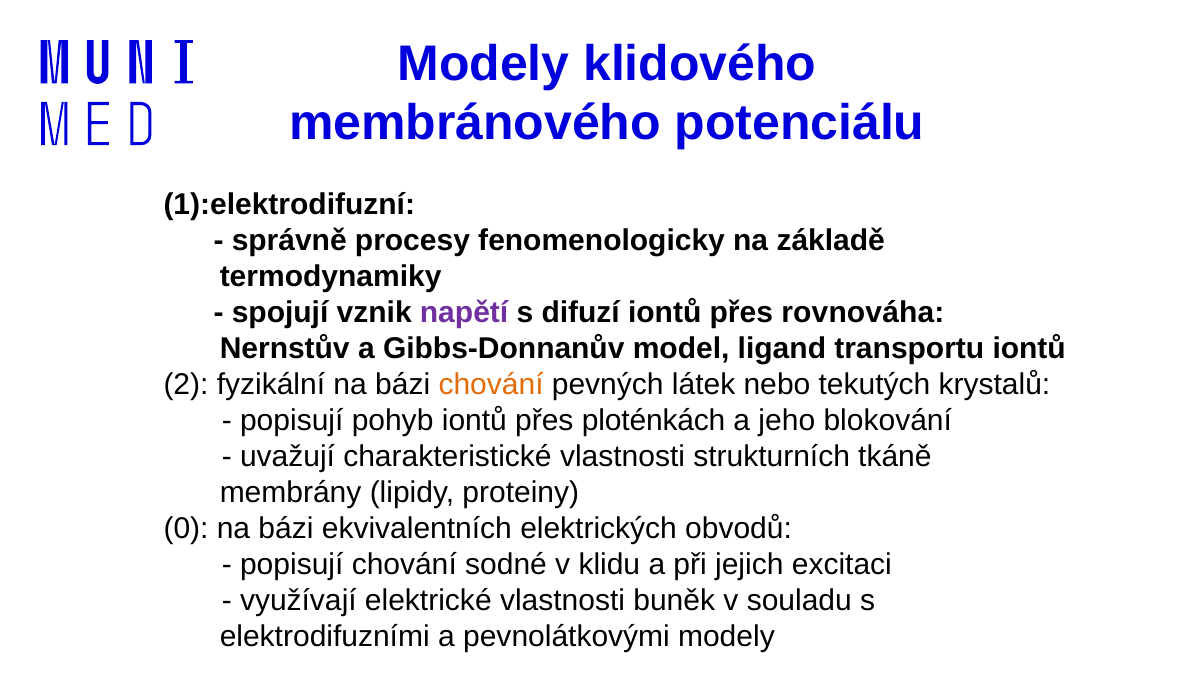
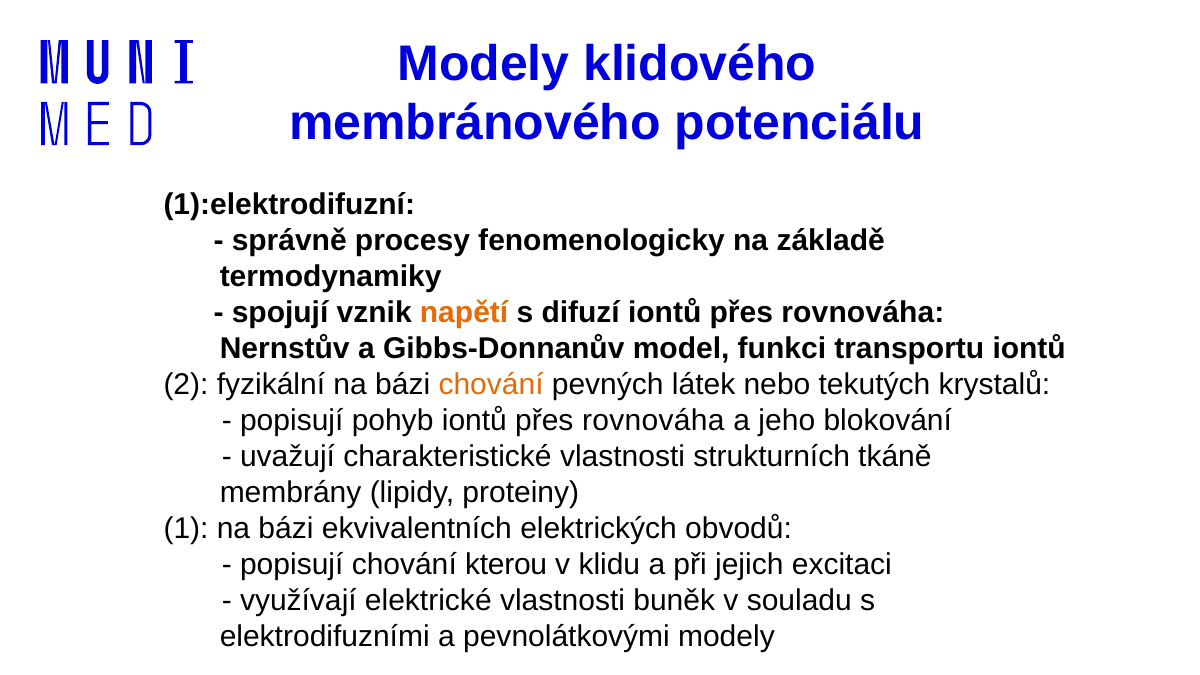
napětí colour: purple -> orange
ligand: ligand -> funkci
pohyb iontů přes ploténkách: ploténkách -> rovnováha
0: 0 -> 1
sodné: sodné -> kterou
